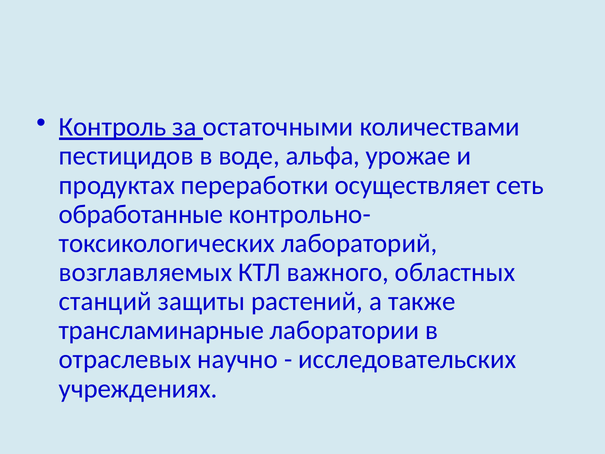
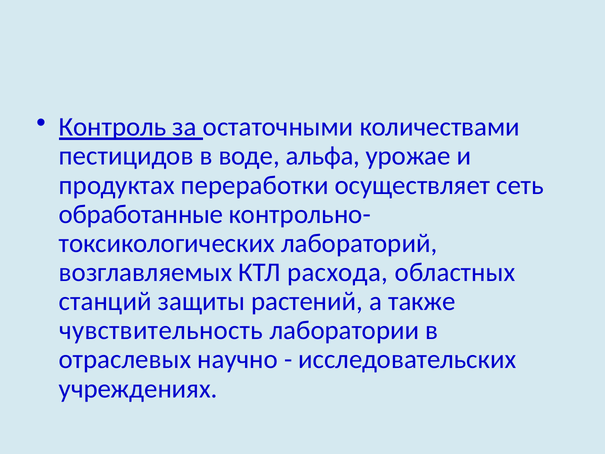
важного: важного -> расхода
трансламинарные: трансламинарные -> чувствительность
